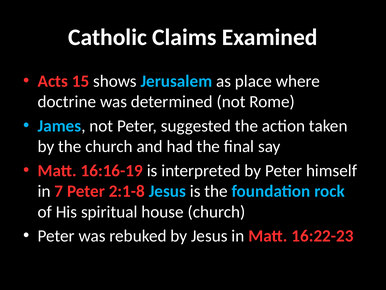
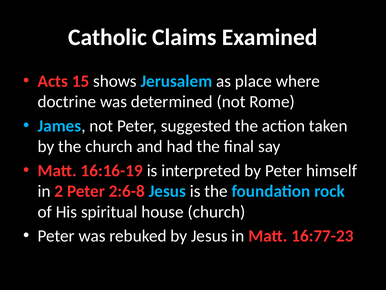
7: 7 -> 2
2:1-8: 2:1-8 -> 2:6-8
16:22-23: 16:22-23 -> 16:77-23
